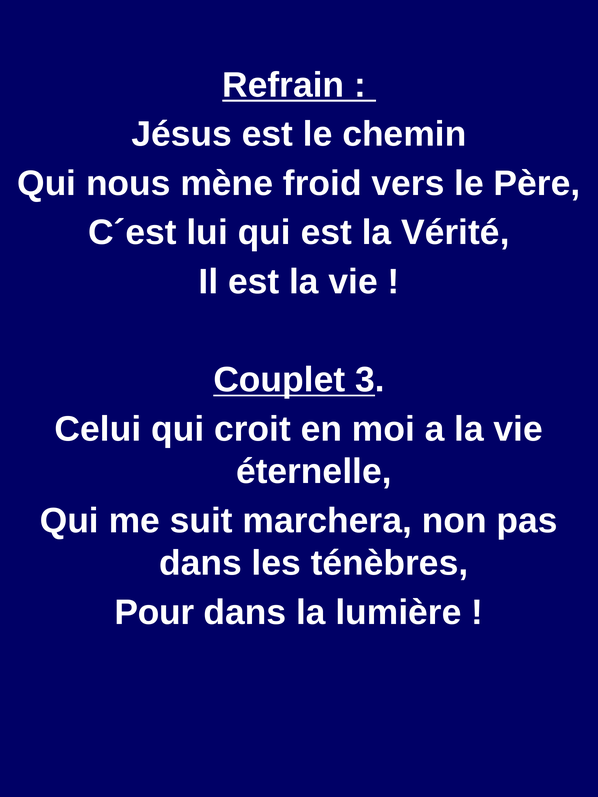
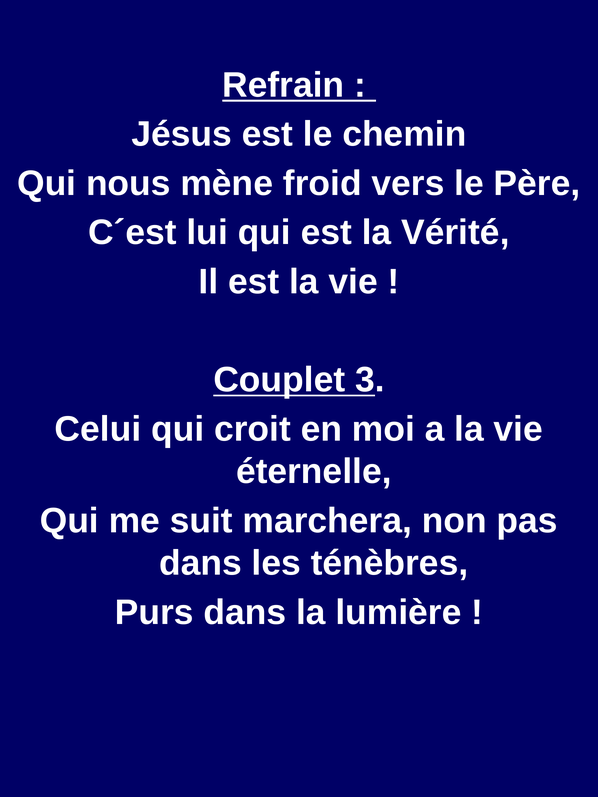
Pour: Pour -> Purs
